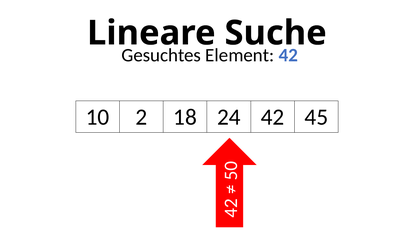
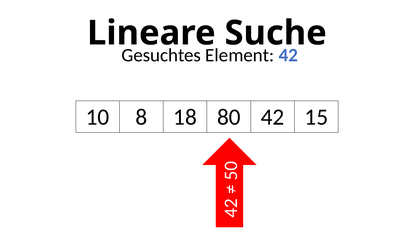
10 2: 2 -> 8
24: 24 -> 80
45: 45 -> 15
